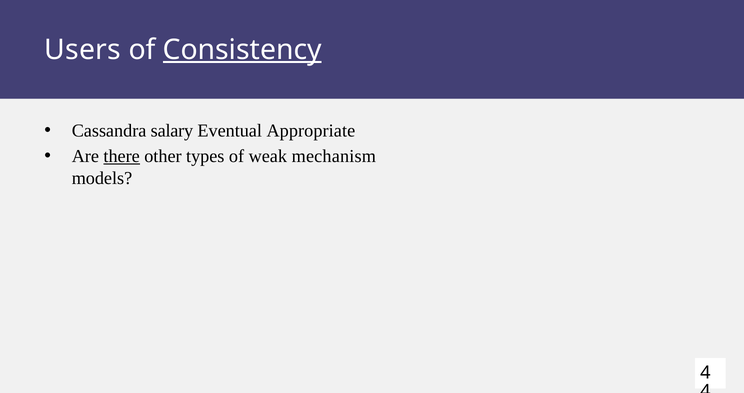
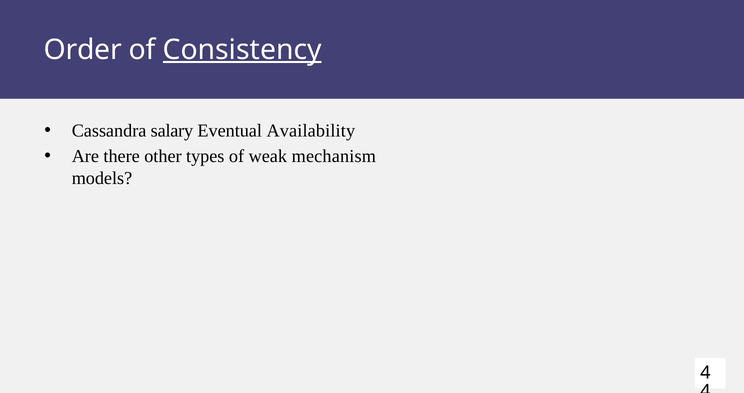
Users: Users -> Order
Appropriate: Appropriate -> Availability
there underline: present -> none
